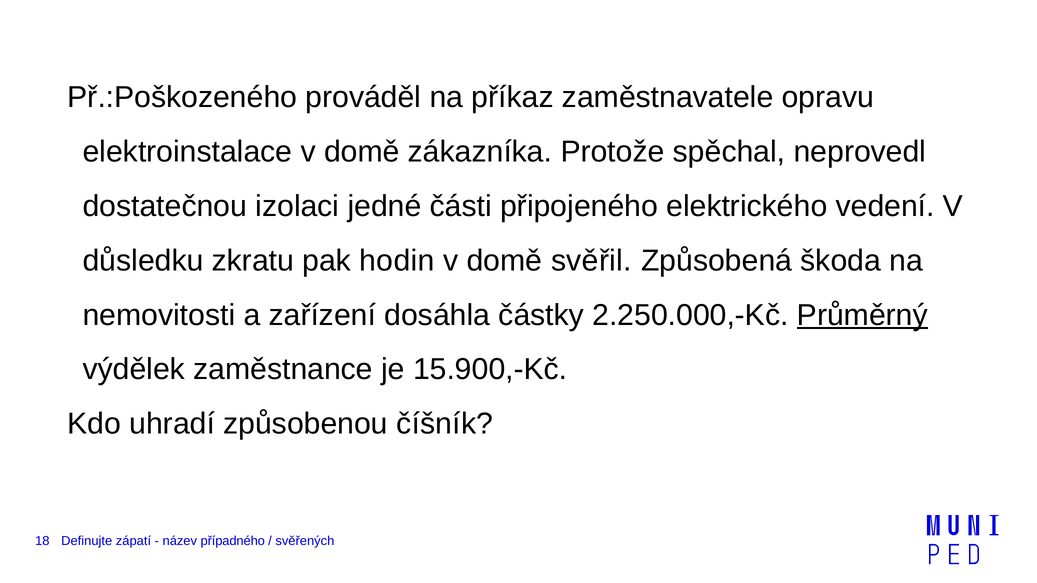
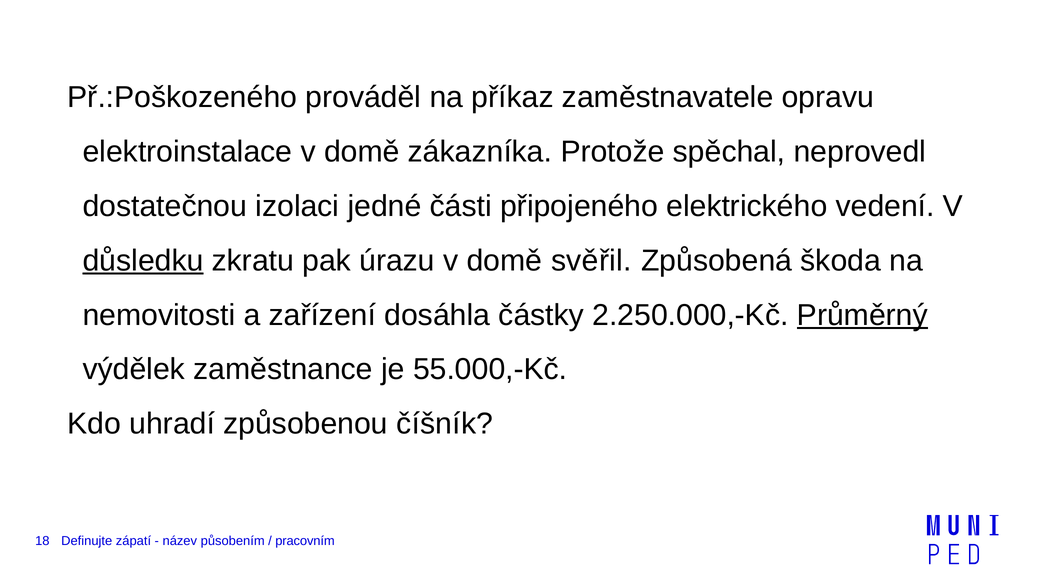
důsledku underline: none -> present
hodin: hodin -> úrazu
15.900,-Kč: 15.900,-Kč -> 55.000,-Kč
případného: případného -> působením
svěřených: svěřených -> pracovním
